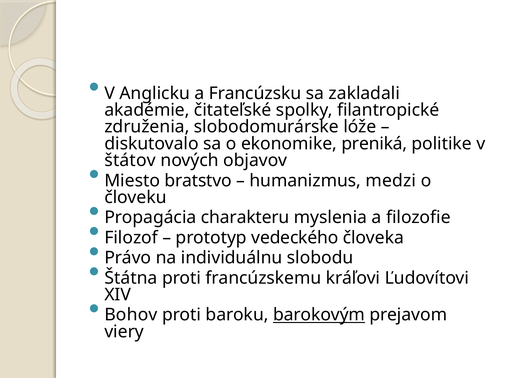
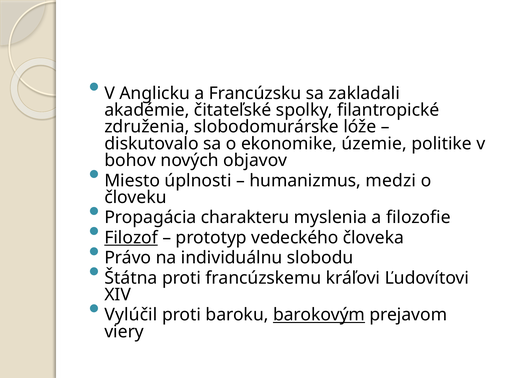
preniká: preniká -> územie
štátov: štátov -> bohov
bratstvo: bratstvo -> úplnosti
Filozof underline: none -> present
Bohov: Bohov -> Vylúčil
